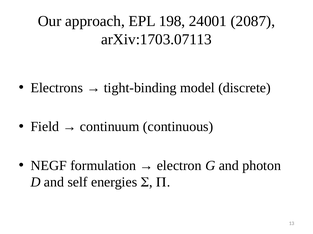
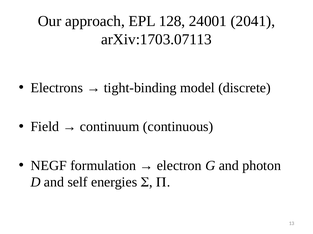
198: 198 -> 128
2087: 2087 -> 2041
